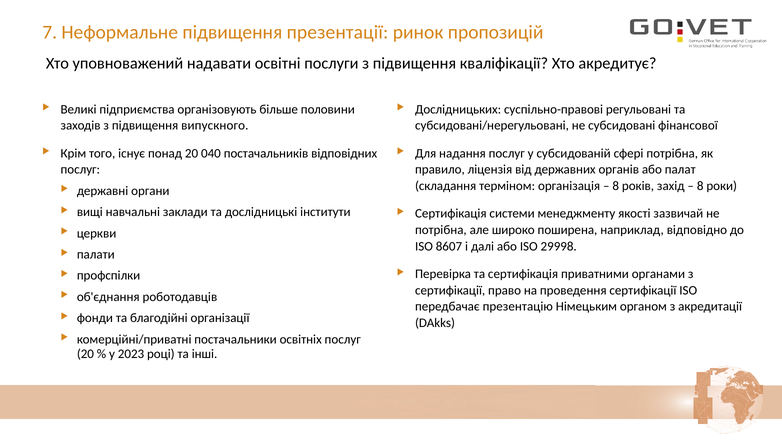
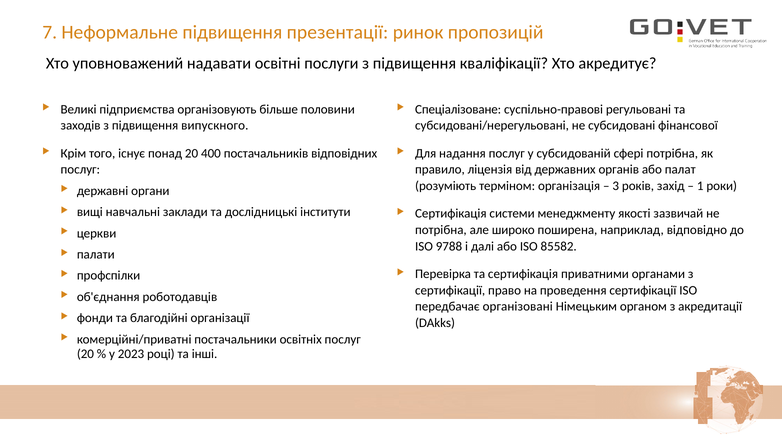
Дослідницьких: Дослідницьких -> Спеціалізоване
040: 040 -> 400
складання: складання -> розуміють
8 at (616, 186): 8 -> 3
8 at (700, 186): 8 -> 1
8607: 8607 -> 9788
29998: 29998 -> 85582
презентацію: презентацію -> організовані
